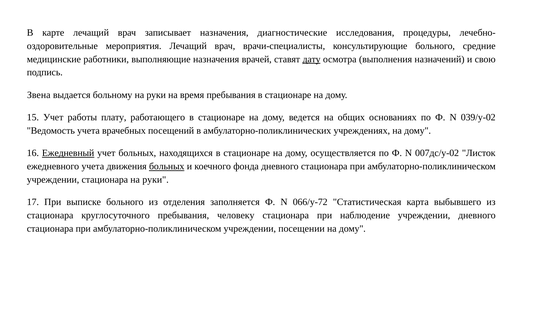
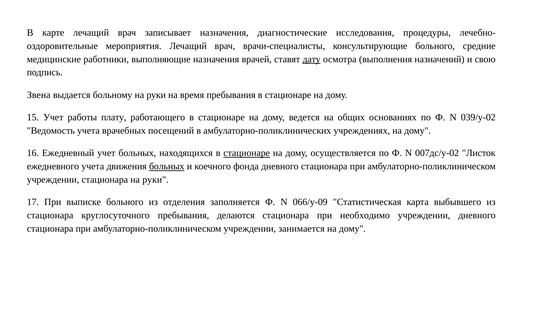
Ежедневный underline: present -> none
стационаре at (247, 153) underline: none -> present
066/у-72: 066/у-72 -> 066/у-09
человеку: человеку -> делаются
наблюдение: наблюдение -> необходимо
посещении: посещении -> занимается
